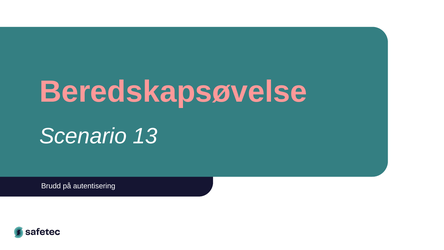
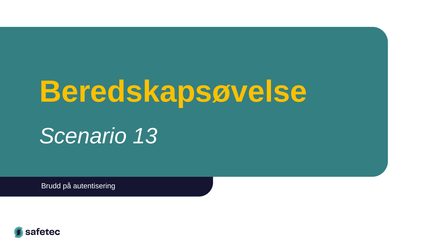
Beredskapsøvelse colour: pink -> yellow
